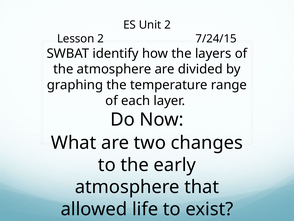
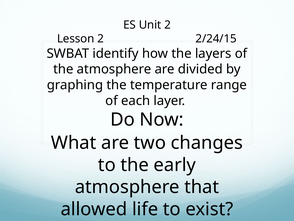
7/24/15: 7/24/15 -> 2/24/15
